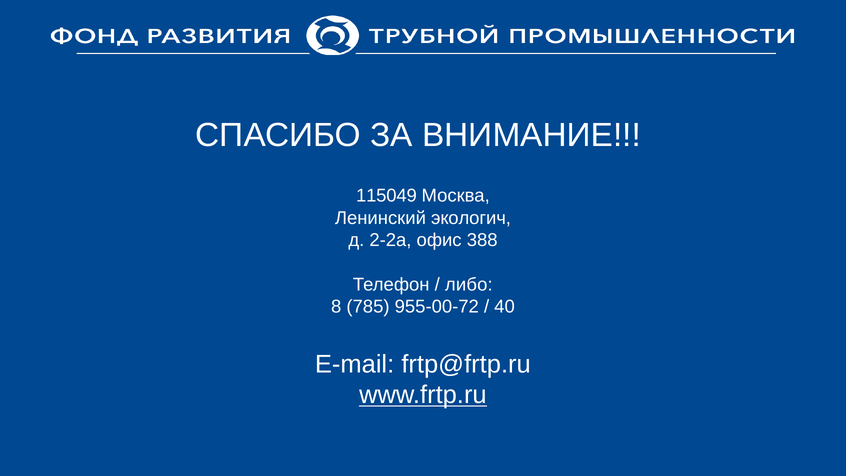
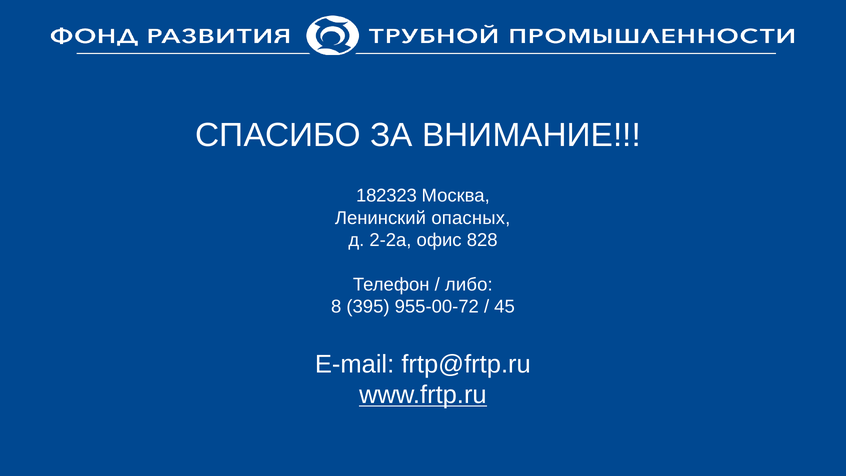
115049: 115049 -> 182323
экологич: экологич -> опасных
388: 388 -> 828
785: 785 -> 395
40: 40 -> 45
